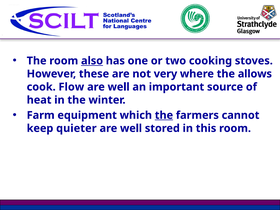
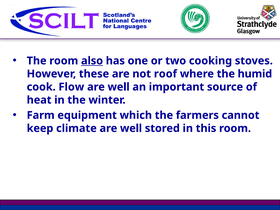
very: very -> roof
allows: allows -> humid
the at (164, 115) underline: present -> none
quieter: quieter -> climate
